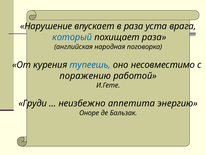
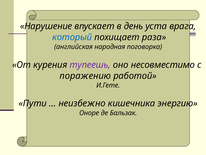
в раза: раза -> день
тупеешь colour: blue -> purple
Груди: Груди -> Пути
аппетита: аппетита -> кишечника
